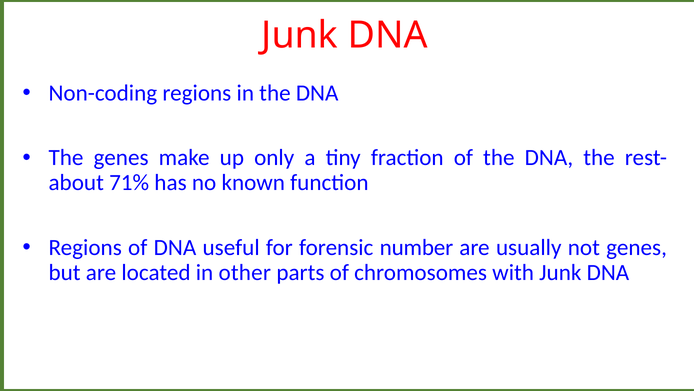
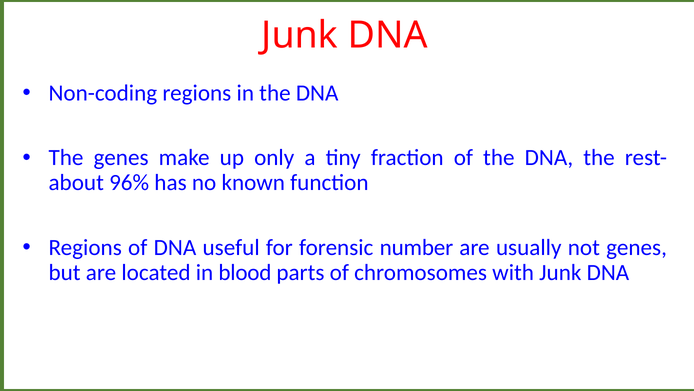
71%: 71% -> 96%
other: other -> blood
